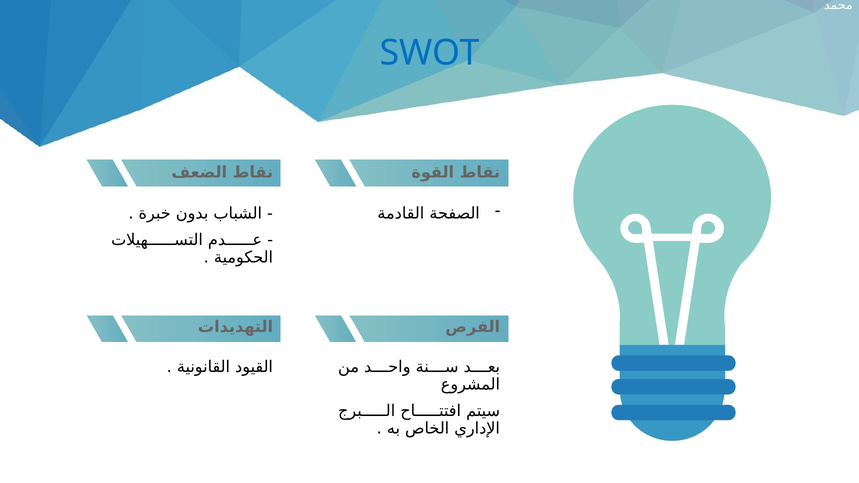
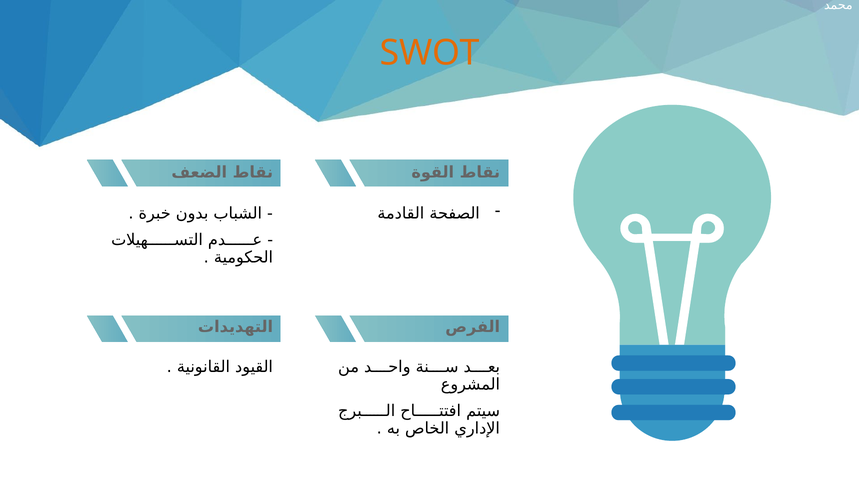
SWOT colour: blue -> orange
